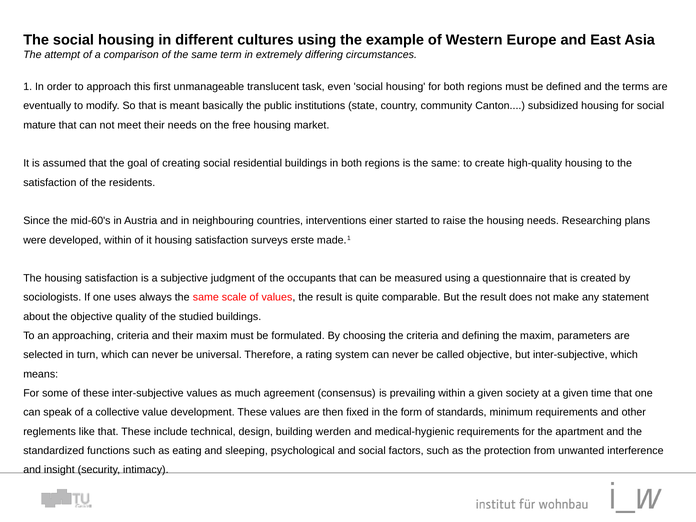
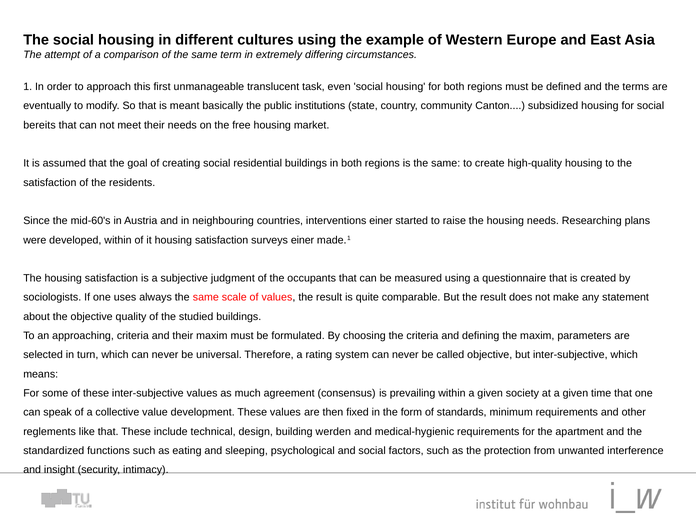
mature: mature -> bereits
surveys erste: erste -> einer
